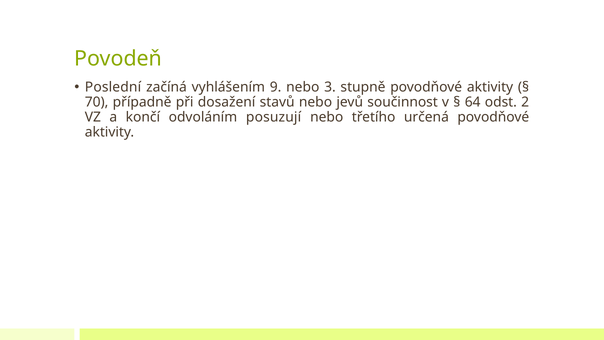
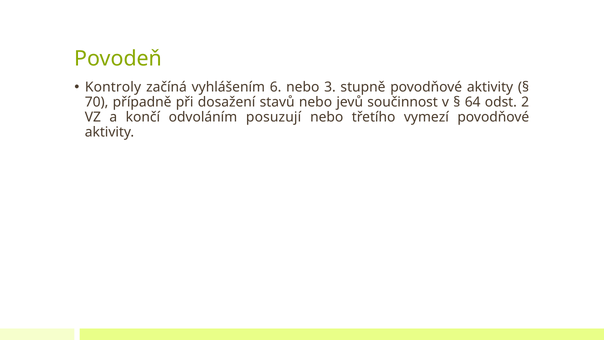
Poslední: Poslední -> Kontroly
9: 9 -> 6
určená: určená -> vymezí
